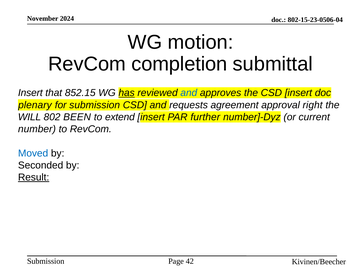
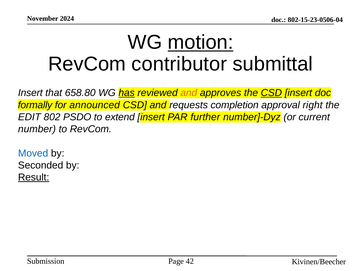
motion underline: none -> present
completion: completion -> contributor
852.15: 852.15 -> 658.80
and at (189, 93) colour: blue -> orange
CSD at (271, 93) underline: none -> present
plenary: plenary -> formally
for submission: submission -> announced
agreement: agreement -> completion
WILL: WILL -> EDIT
BEEN: BEEN -> PSDO
